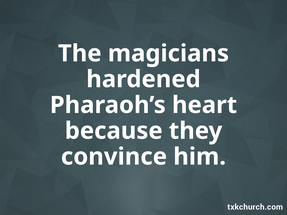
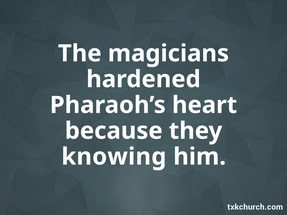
convince: convince -> knowing
